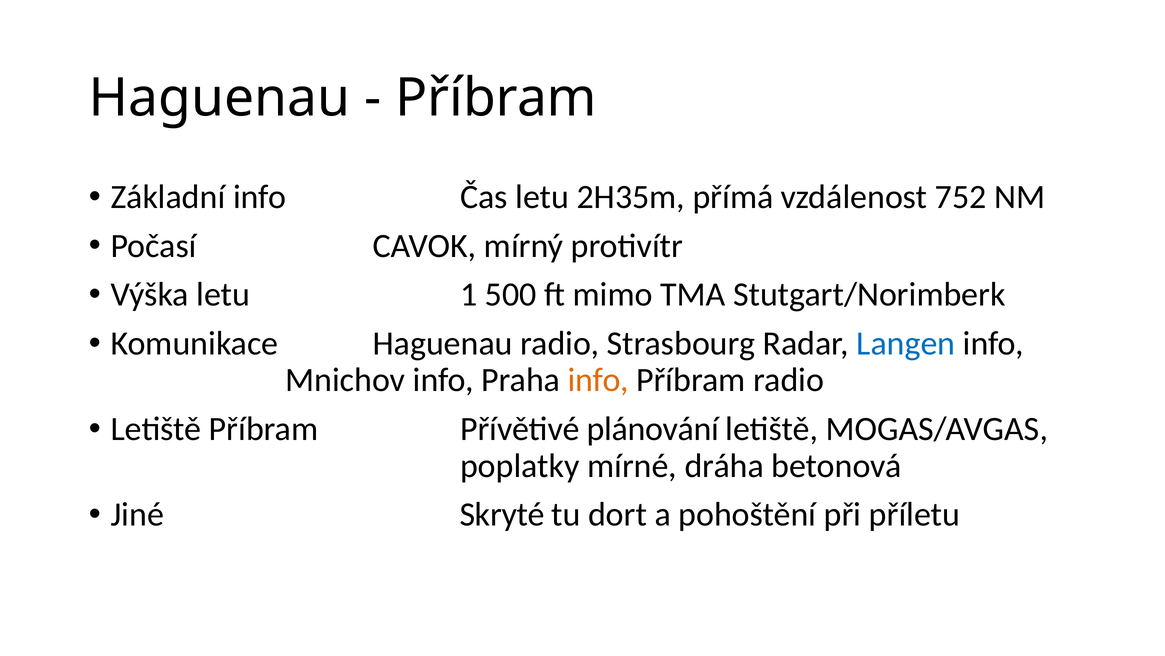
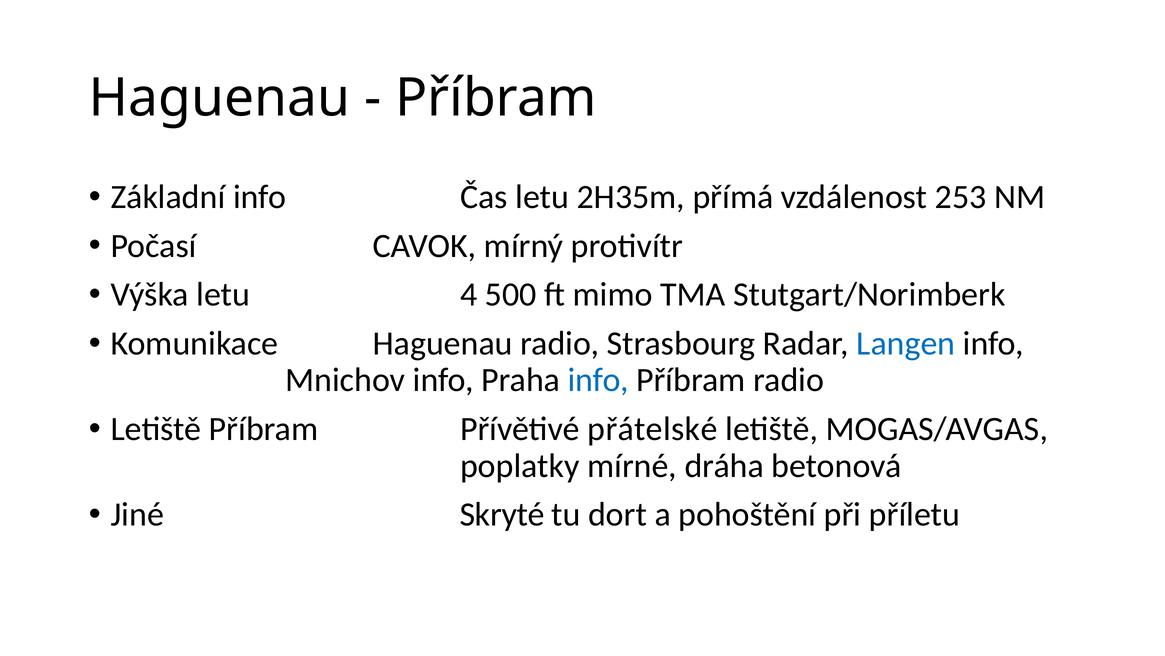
752: 752 -> 253
1: 1 -> 4
info at (598, 380) colour: orange -> blue
plánování: plánování -> přátelské
